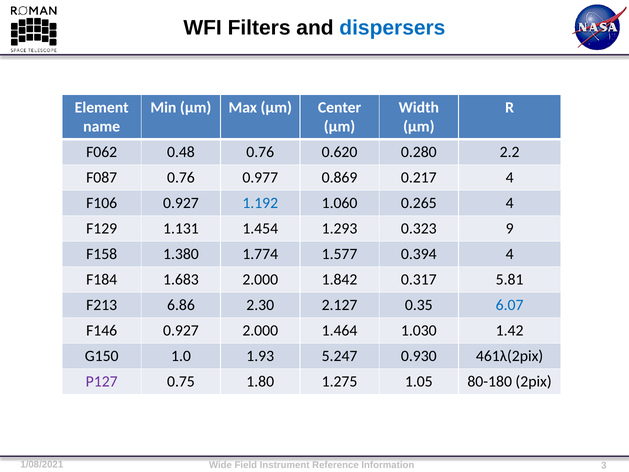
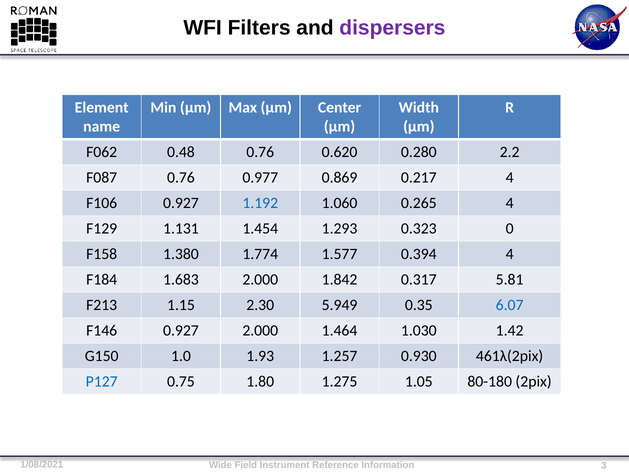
dispersers colour: blue -> purple
9: 9 -> 0
6.86: 6.86 -> 1.15
2.127: 2.127 -> 5.949
5.247: 5.247 -> 1.257
P127 colour: purple -> blue
